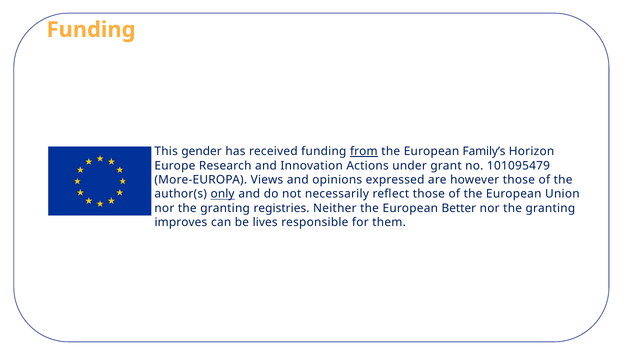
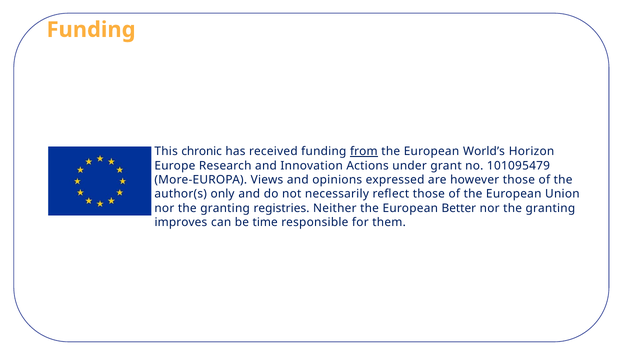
gender: gender -> chronic
Family’s: Family’s -> World’s
only underline: present -> none
lives: lives -> time
